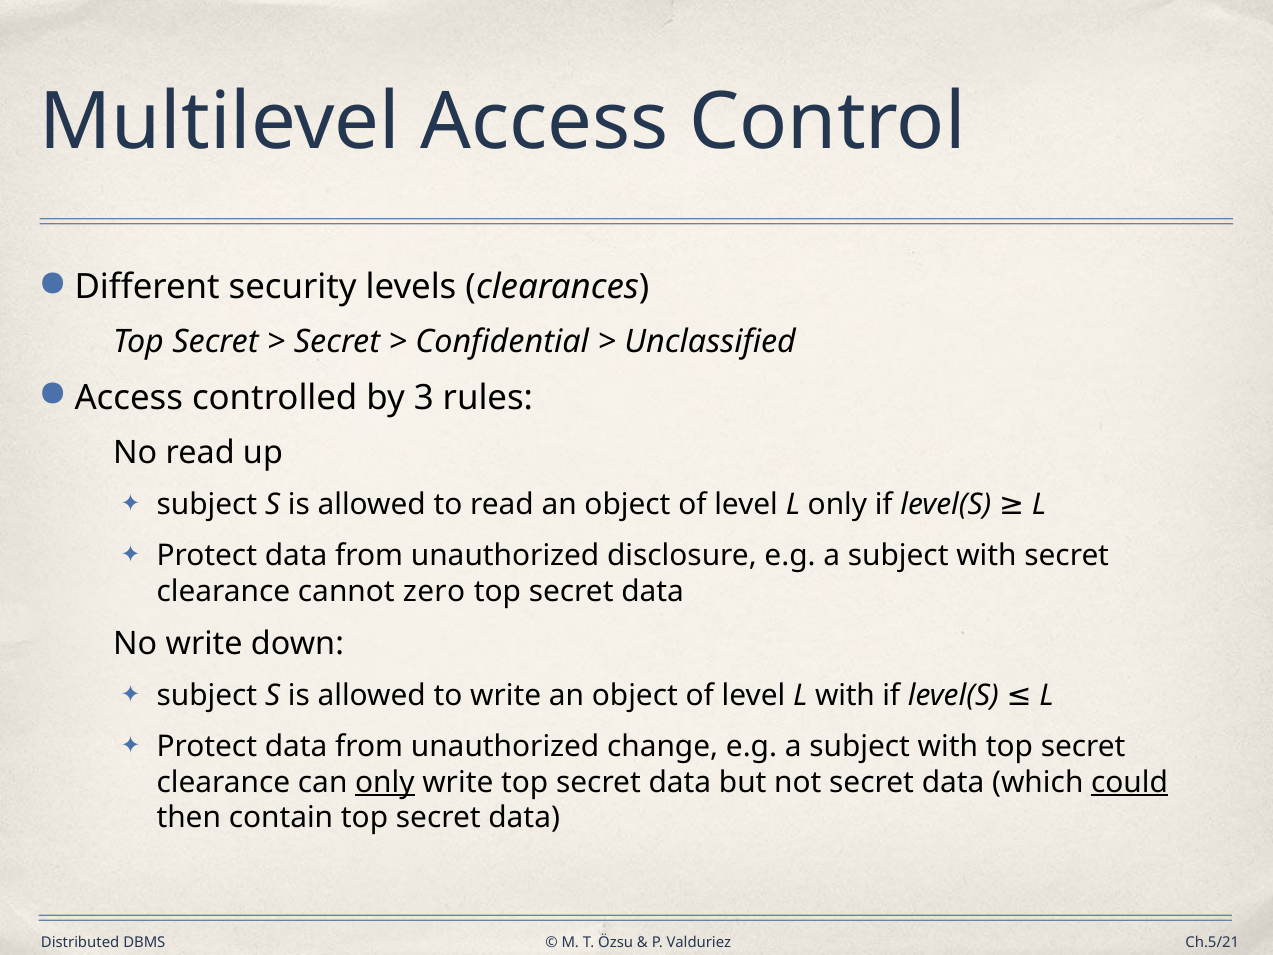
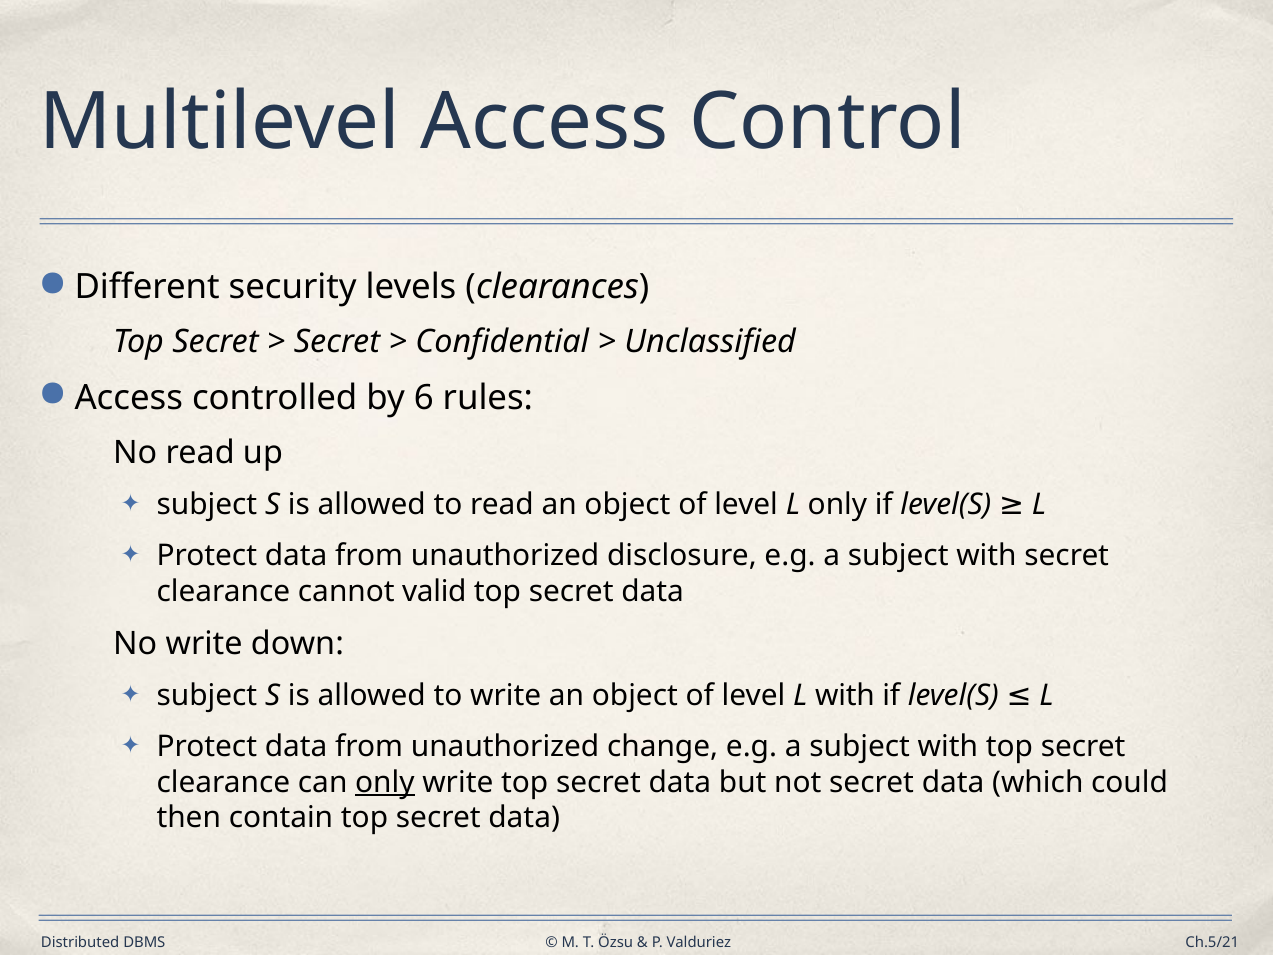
3: 3 -> 6
zero: zero -> valid
could underline: present -> none
